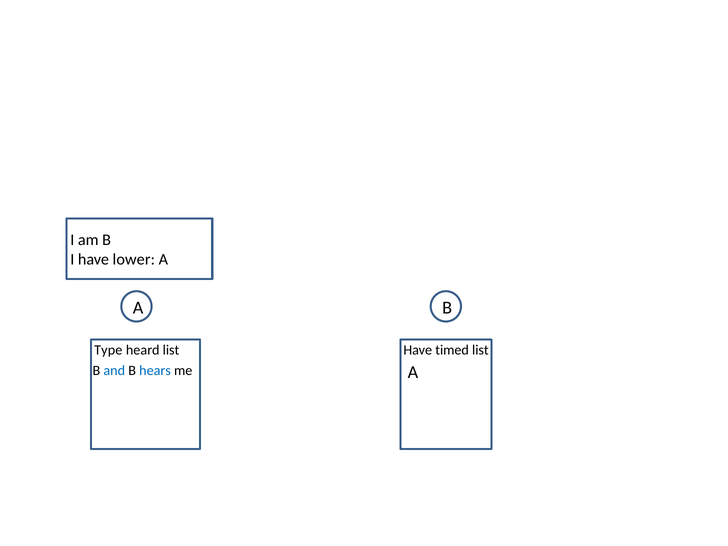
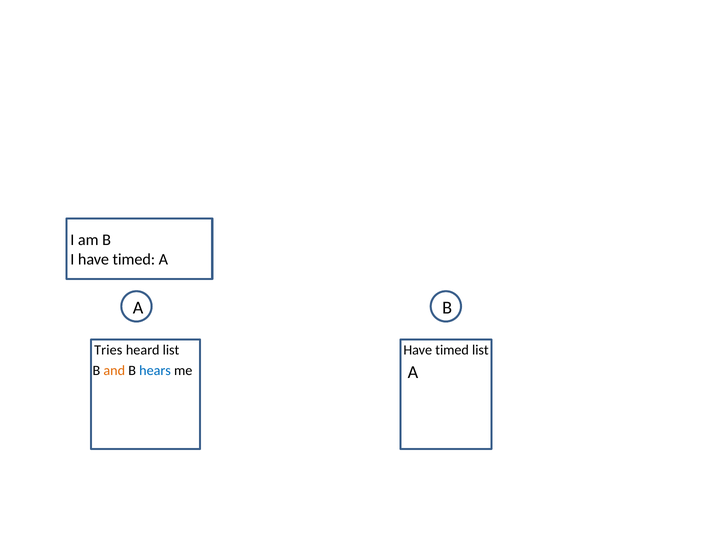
I have lower: lower -> timed
Type: Type -> Tries
and colour: blue -> orange
